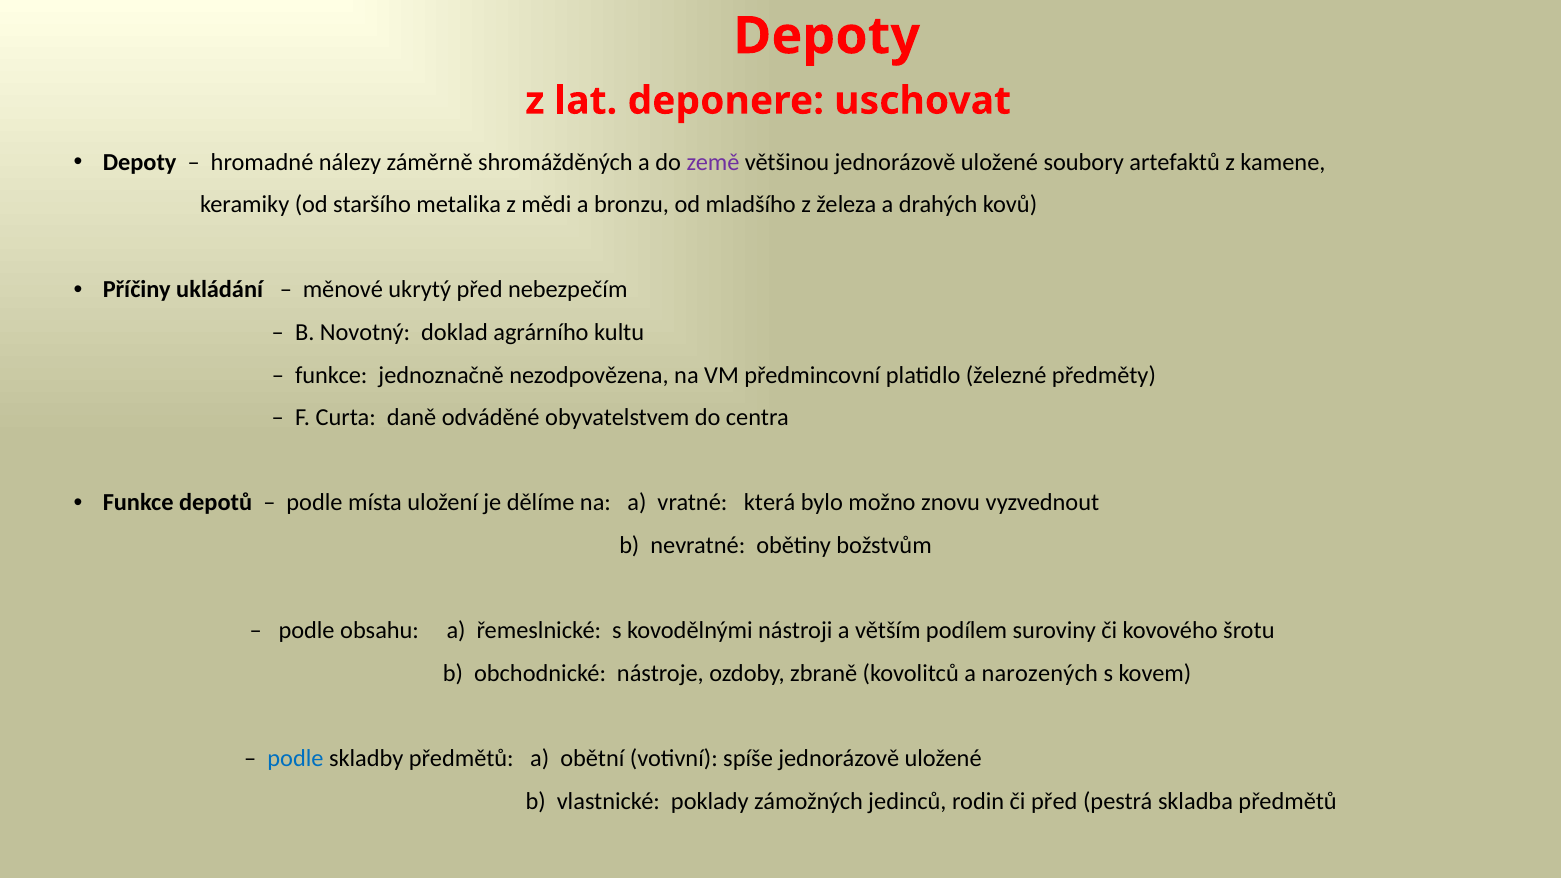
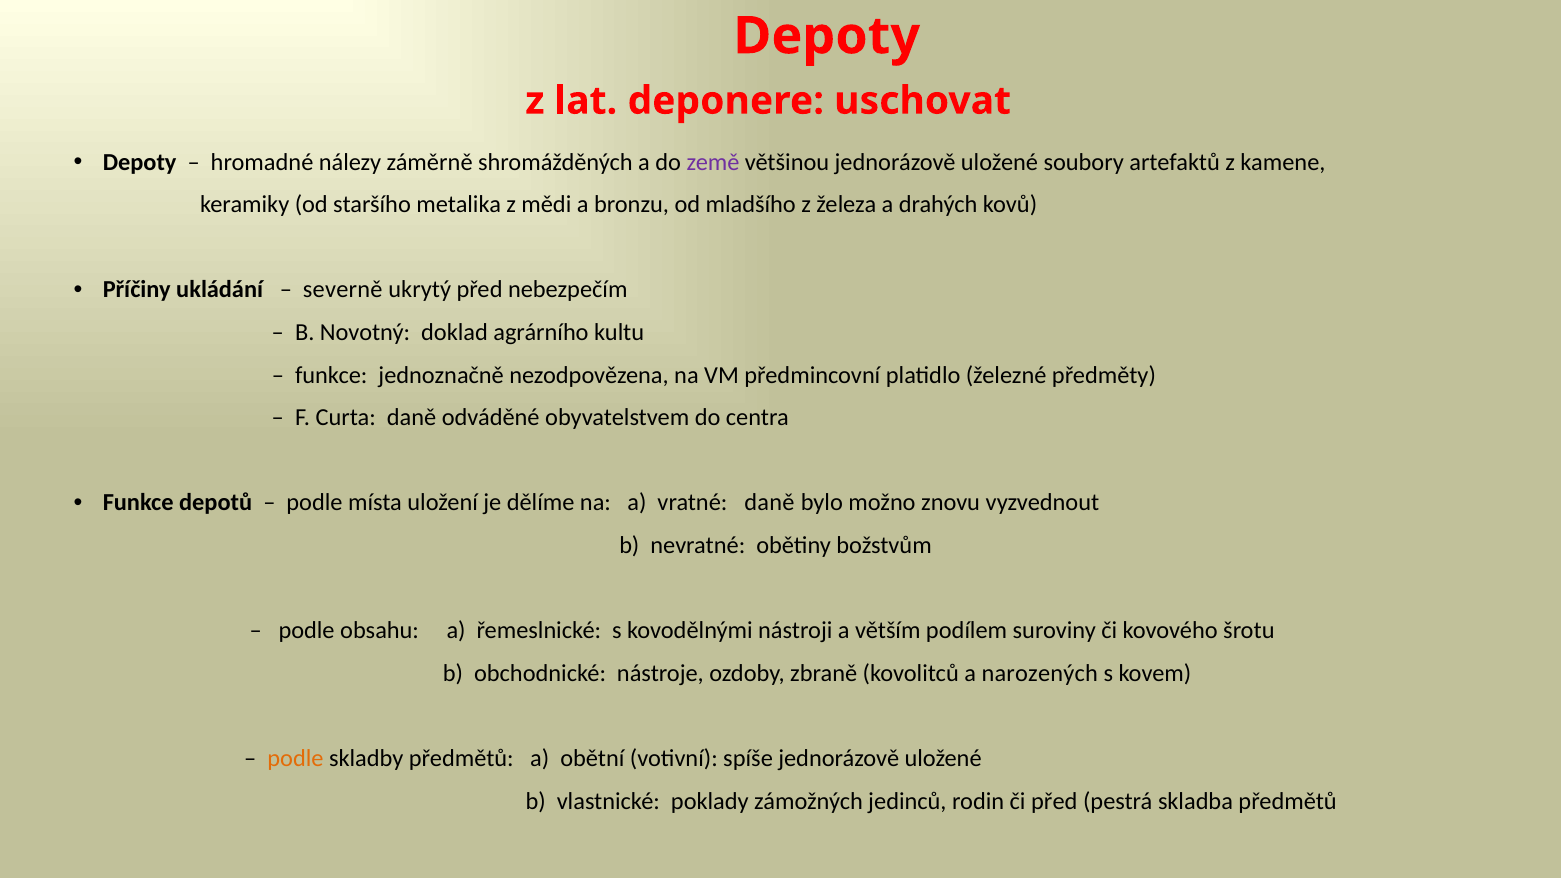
měnové: měnové -> severně
vratné která: která -> daně
podle at (295, 759) colour: blue -> orange
